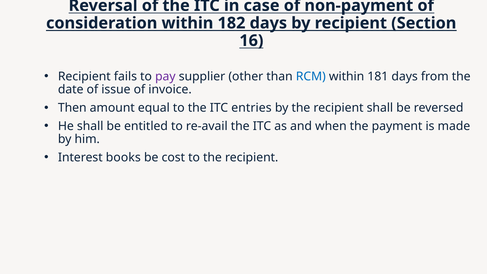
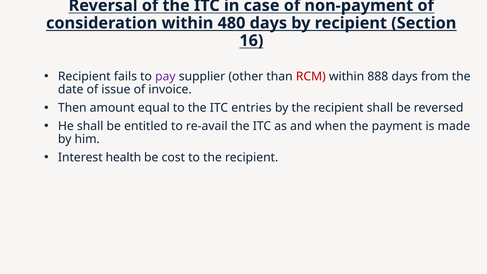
182: 182 -> 480
RCM colour: blue -> red
181: 181 -> 888
books: books -> health
